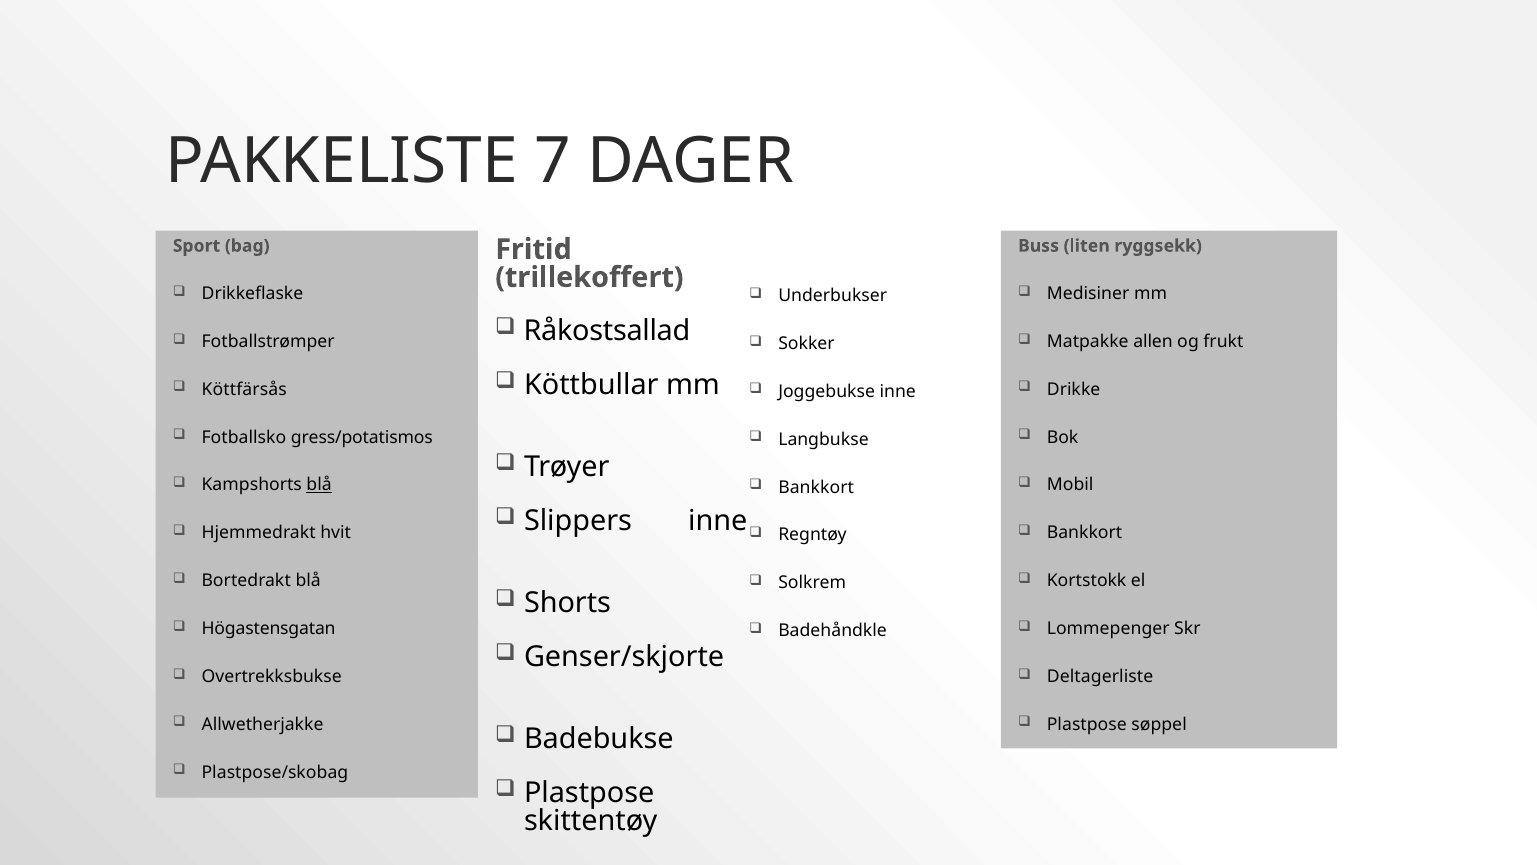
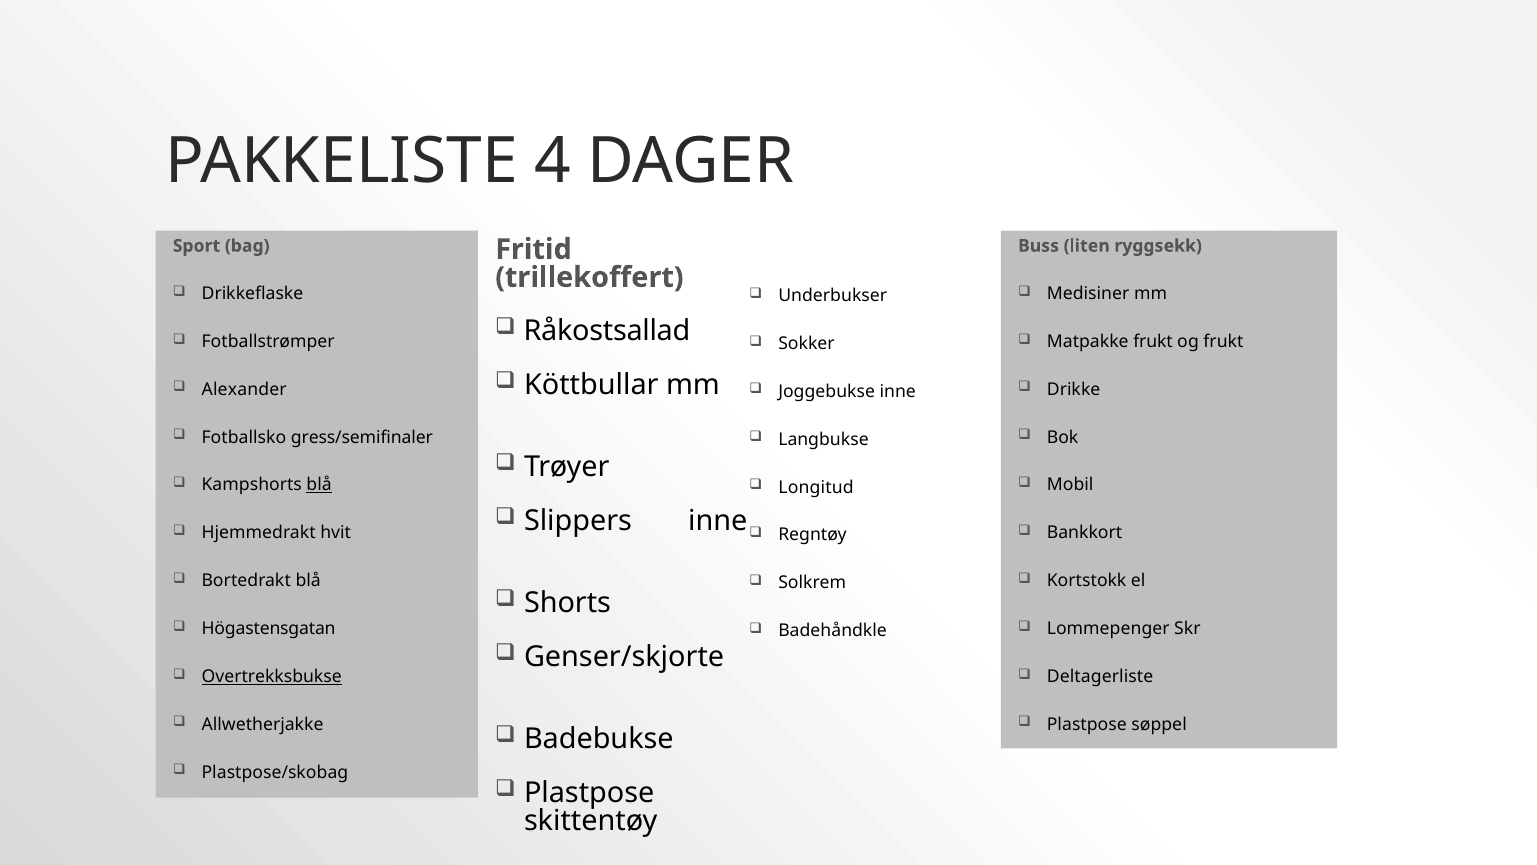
7: 7 -> 4
Matpakke allen: allen -> frukt
Köttfärsås: Köttfärsås -> Alexander
gress/potatismos: gress/potatismos -> gress/semifinaler
Bankkort at (816, 487): Bankkort -> Longitud
Overtrekksbukse underline: none -> present
